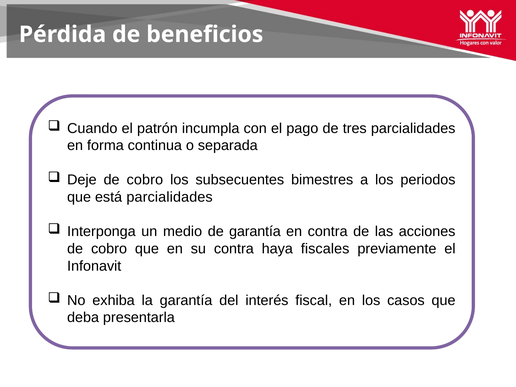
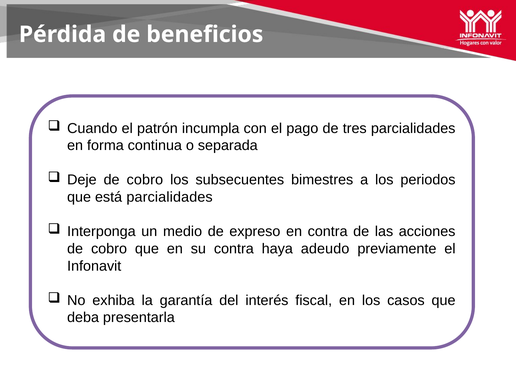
de garantía: garantía -> expreso
fiscales: fiscales -> adeudo
